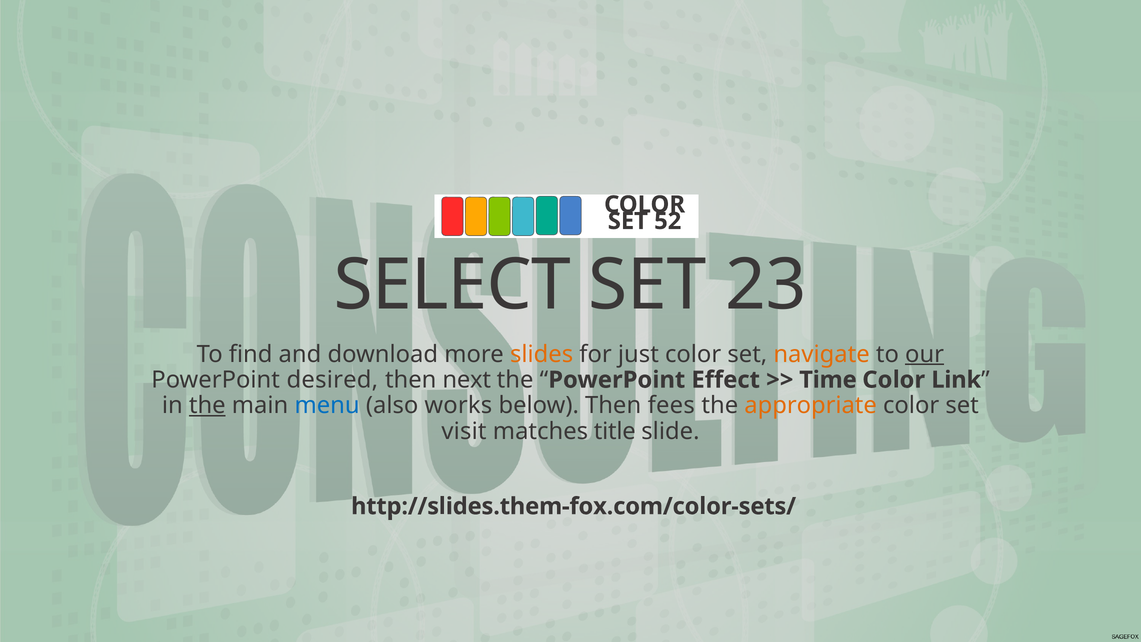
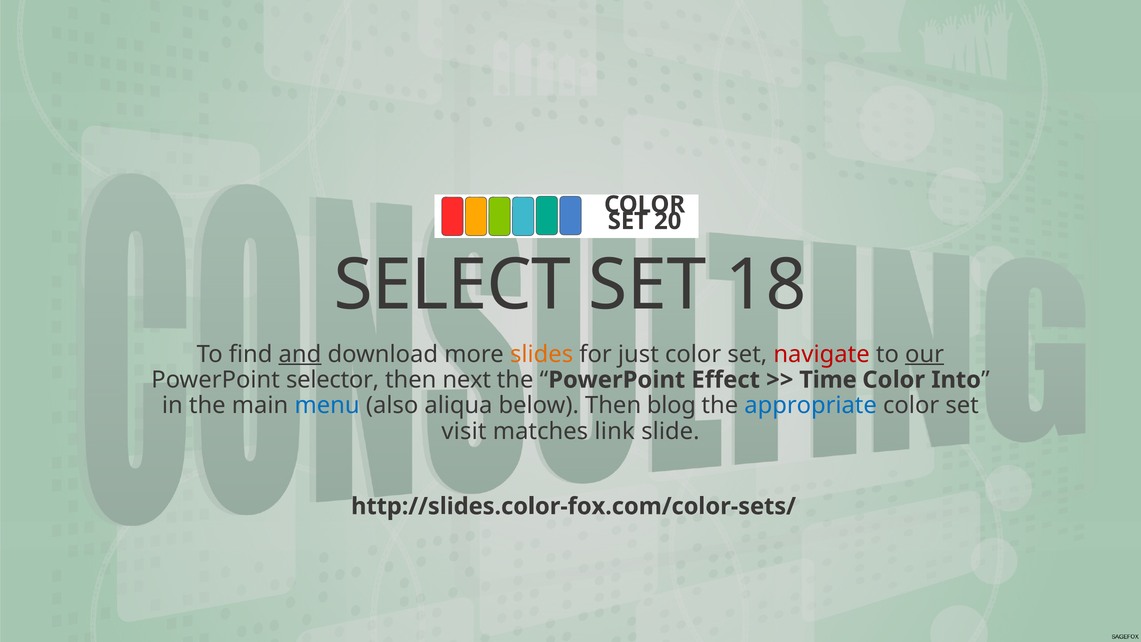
52: 52 -> 20
23: 23 -> 18
and underline: none -> present
navigate colour: orange -> red
desired: desired -> selector
Link: Link -> Into
the at (207, 405) underline: present -> none
works: works -> aliqua
fees: fees -> blog
appropriate colour: orange -> blue
title: title -> link
http://slides.them-fox.com/color-sets/: http://slides.them-fox.com/color-sets/ -> http://slides.color-fox.com/color-sets/
